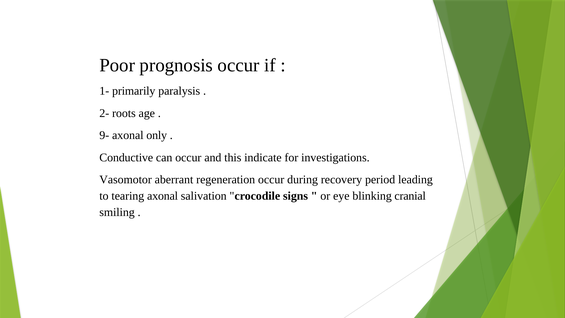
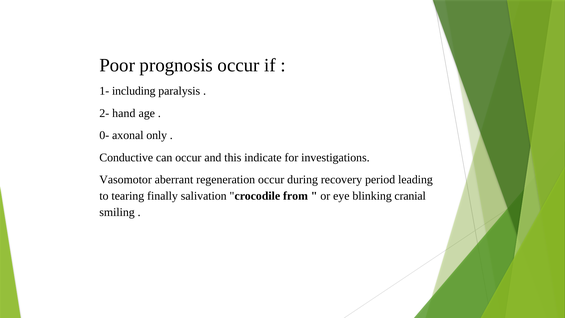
primarily: primarily -> including
roots: roots -> hand
9-: 9- -> 0-
tearing axonal: axonal -> finally
signs: signs -> from
